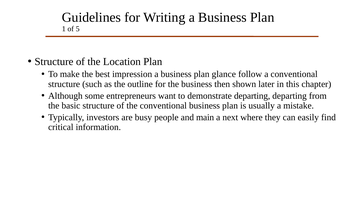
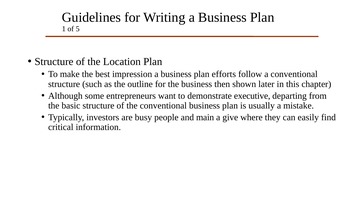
glance: glance -> efforts
demonstrate departing: departing -> executive
next: next -> give
